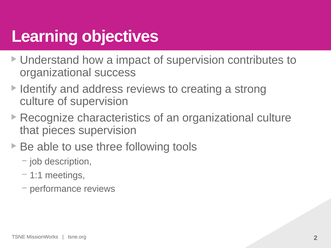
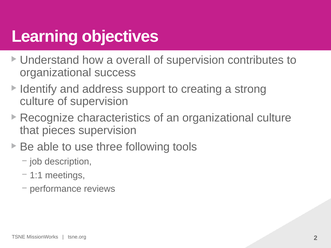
impact: impact -> overall
address reviews: reviews -> support
